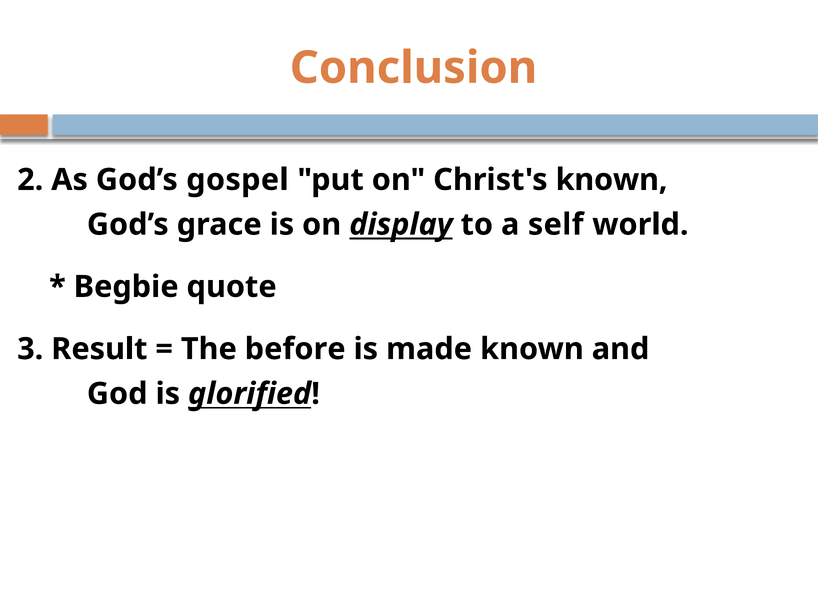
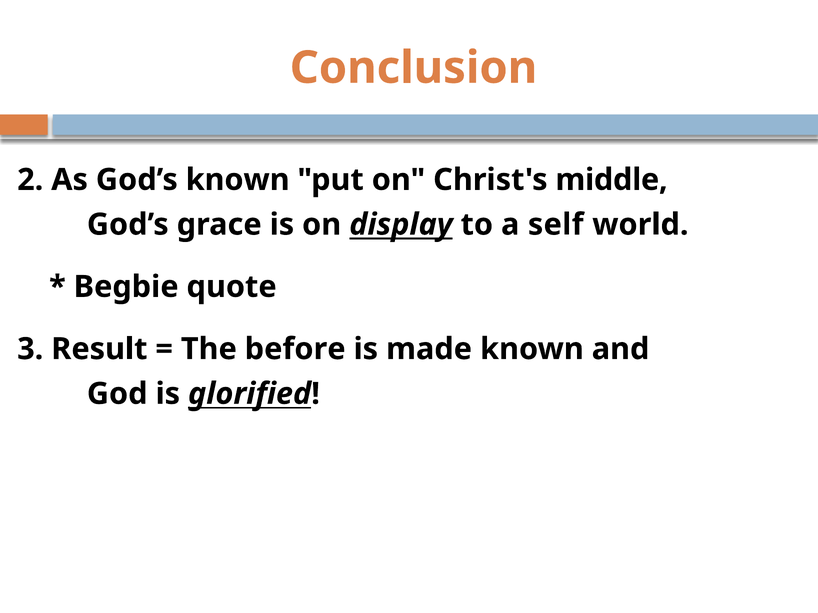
God’s gospel: gospel -> known
Christ's known: known -> middle
